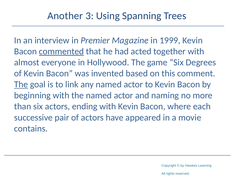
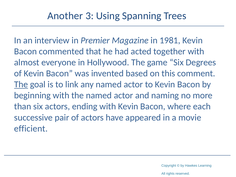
1999: 1999 -> 1981
commented underline: present -> none
contains: contains -> efficient
